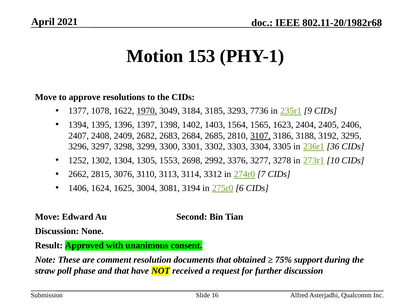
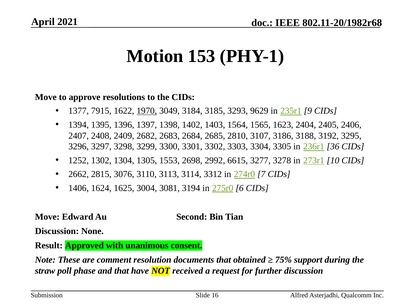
1078: 1078 -> 7915
7736: 7736 -> 9629
3107 underline: present -> none
3376: 3376 -> 6615
